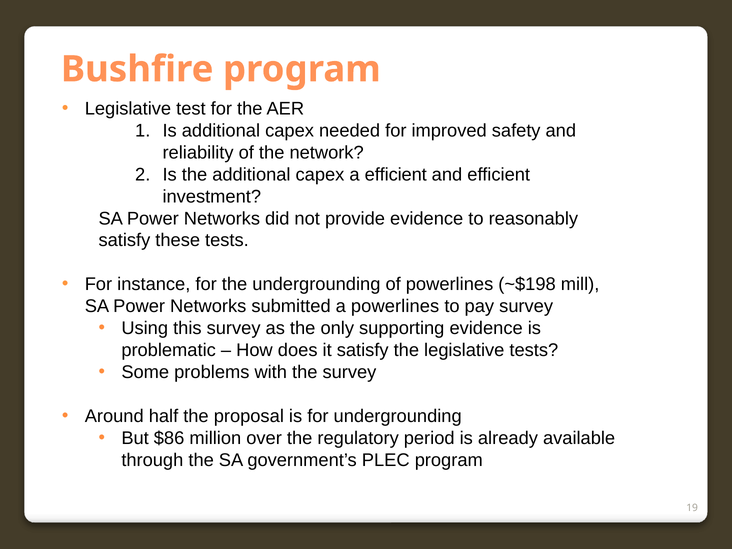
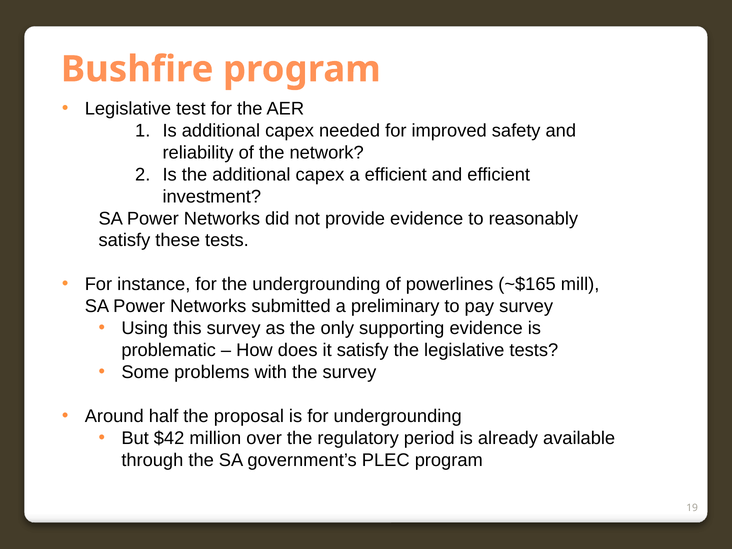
~$198: ~$198 -> ~$165
a powerlines: powerlines -> preliminary
$86: $86 -> $42
